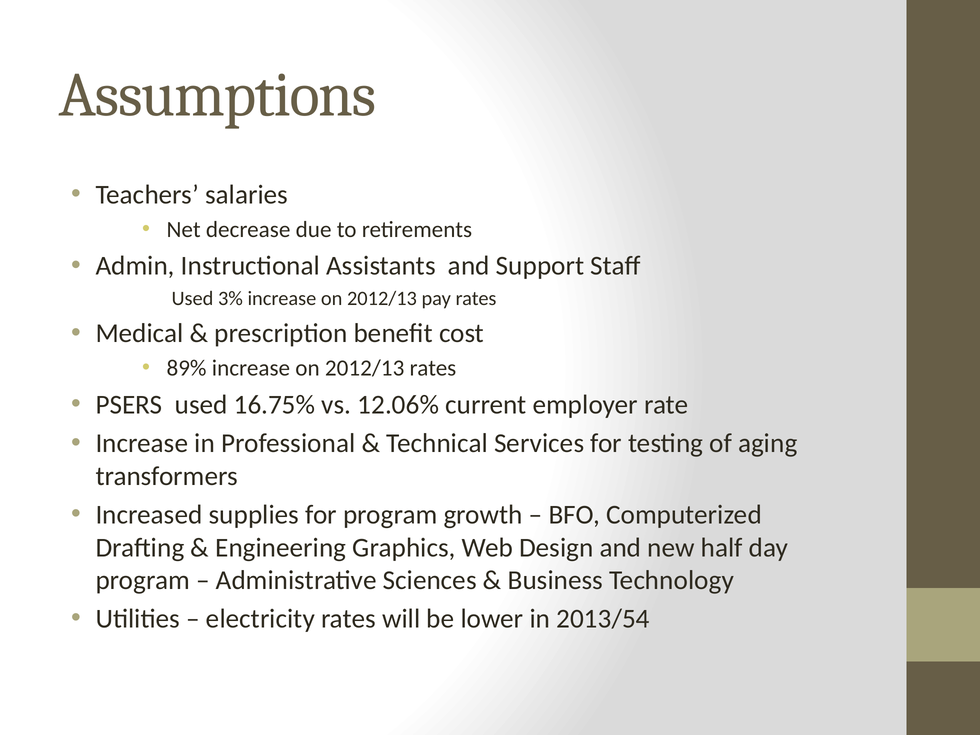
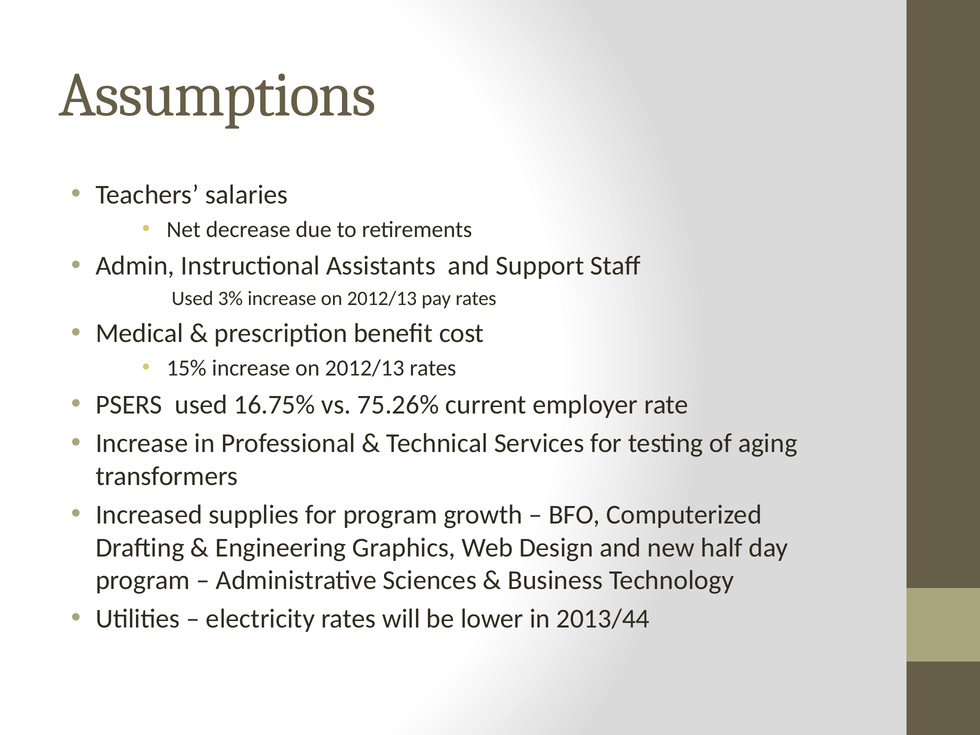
89%: 89% -> 15%
12.06%: 12.06% -> 75.26%
2013/54: 2013/54 -> 2013/44
